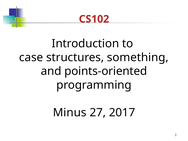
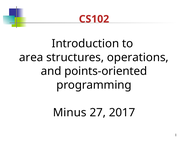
case: case -> area
something: something -> operations
